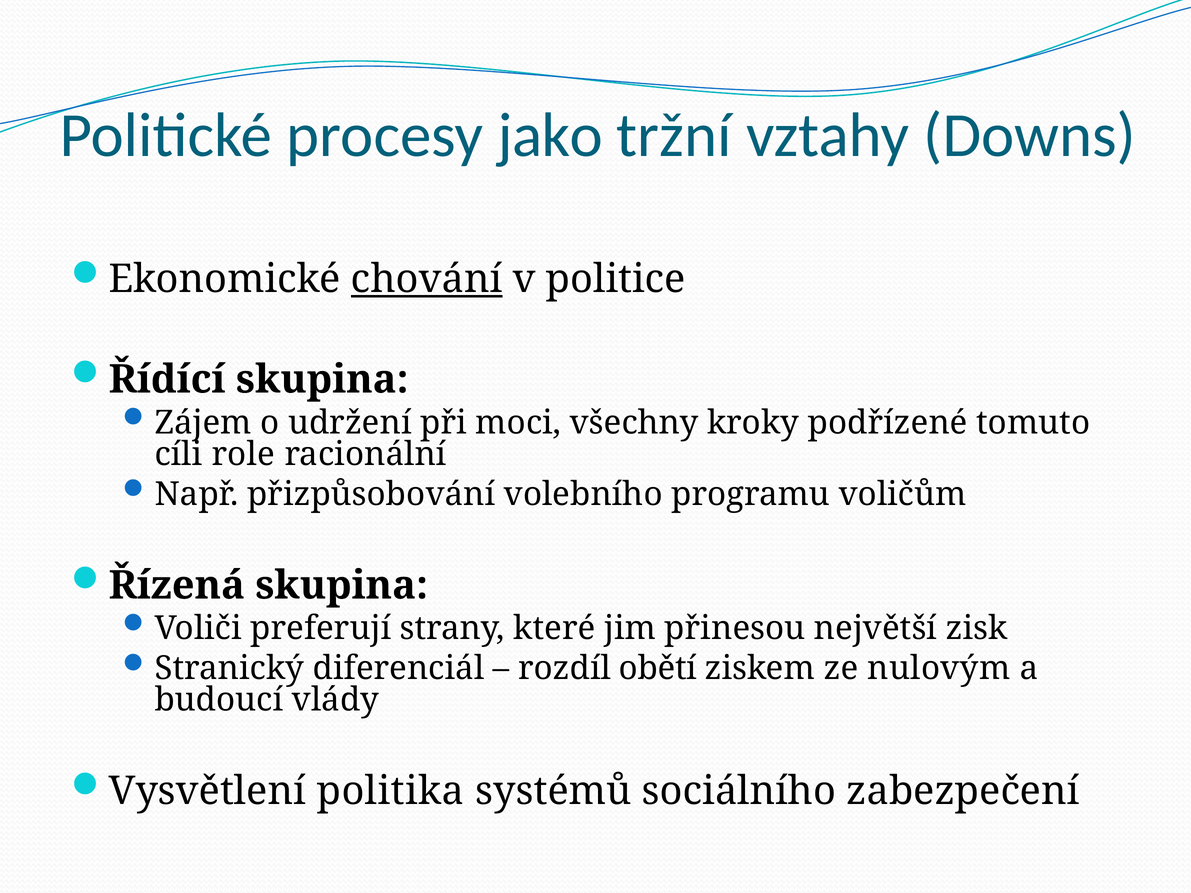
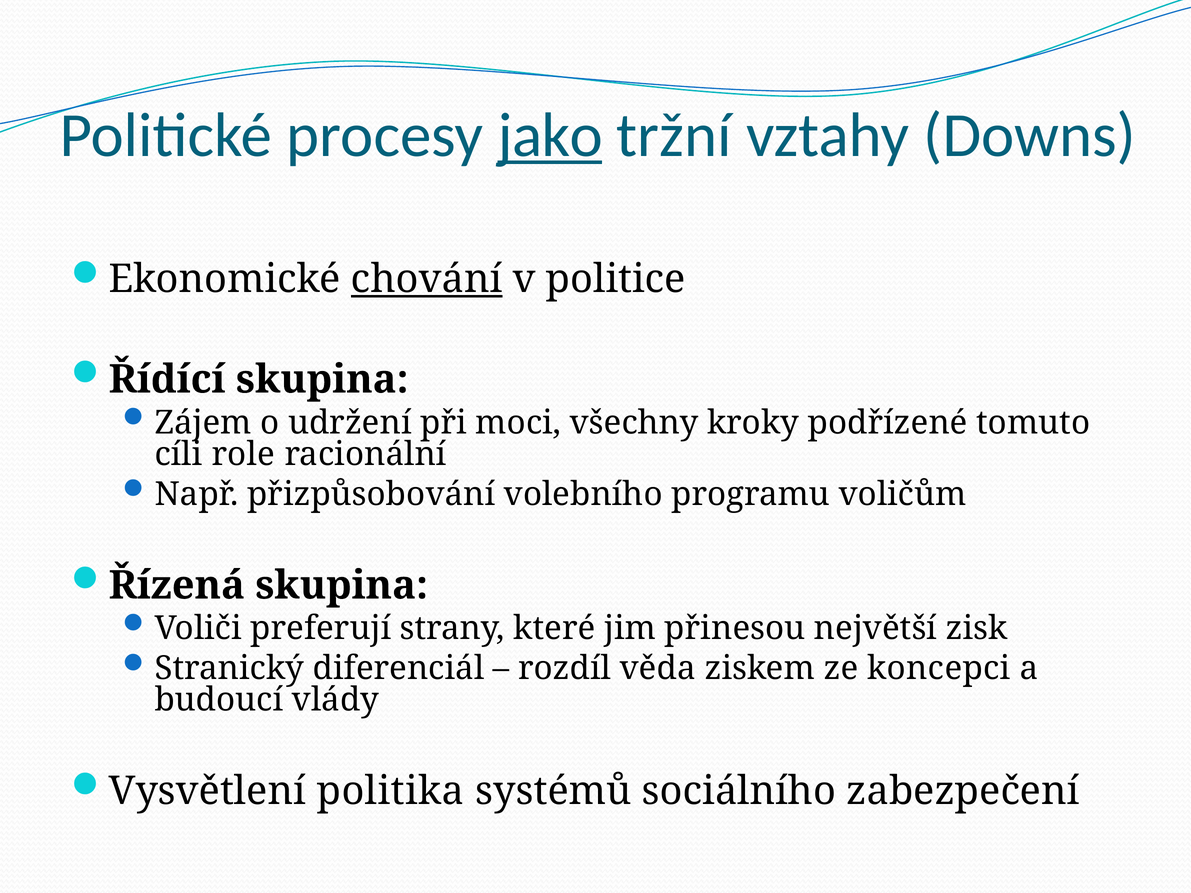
jako underline: none -> present
obětí: obětí -> věda
nulovým: nulovým -> koncepci
